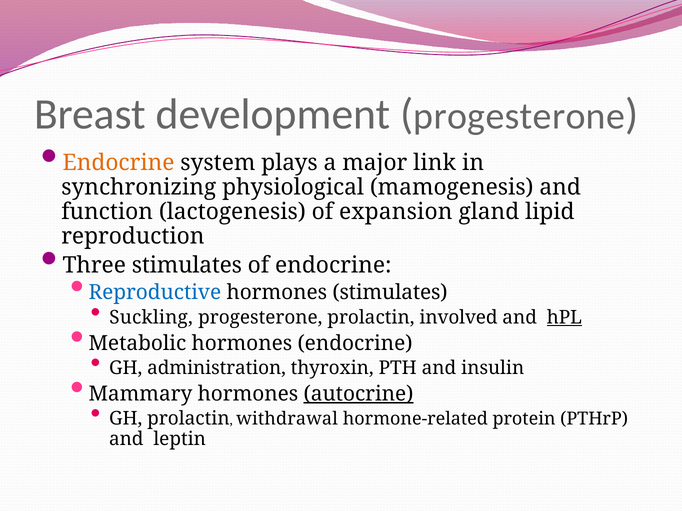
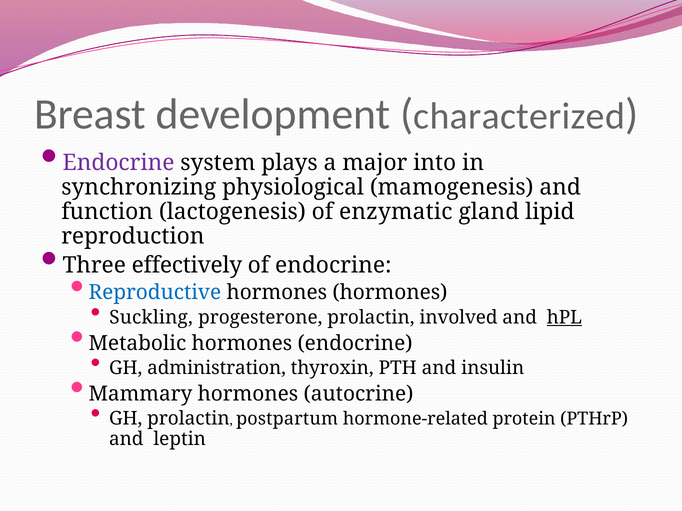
progesterone at (519, 117): progesterone -> characterized
Endocrine at (119, 163) colour: orange -> purple
link: link -> into
expansion: expansion -> enzymatic
Three stimulates: stimulates -> effectively
hormones stimulates: stimulates -> hormones
autocrine underline: present -> none
withdrawal: withdrawal -> postpartum
